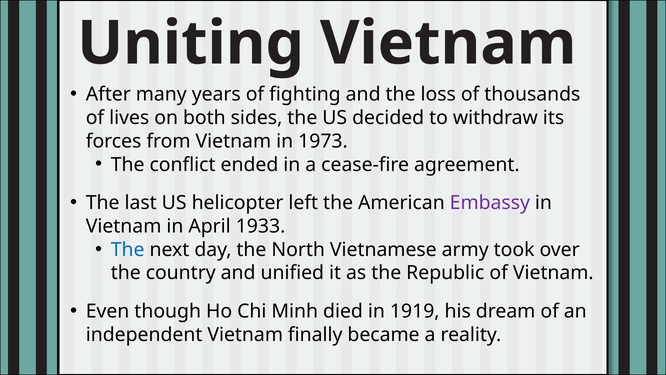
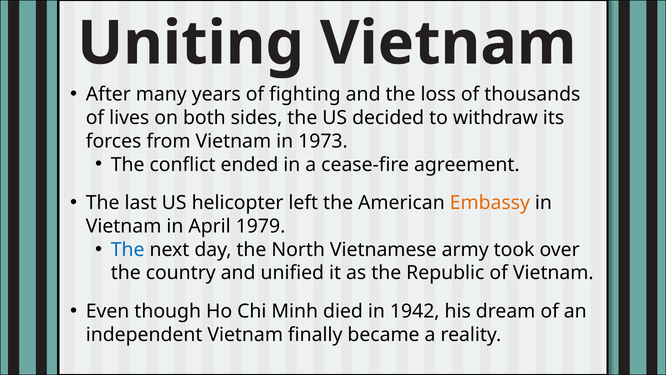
Embassy colour: purple -> orange
1933: 1933 -> 1979
1919: 1919 -> 1942
